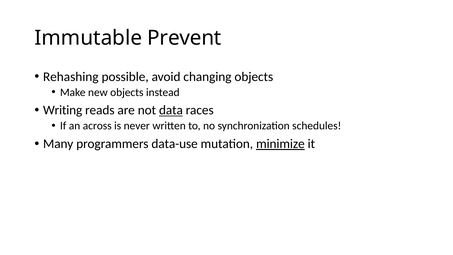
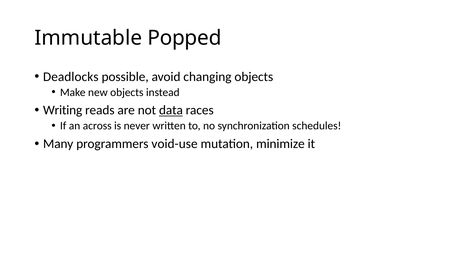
Prevent: Prevent -> Popped
Rehashing: Rehashing -> Deadlocks
data-use: data-use -> void-use
minimize underline: present -> none
